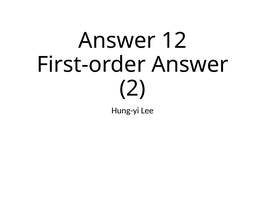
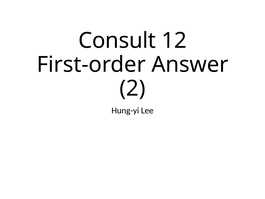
Answer at (117, 41): Answer -> Consult
